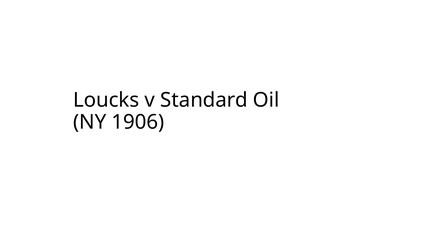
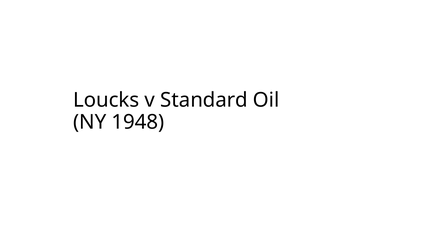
1906: 1906 -> 1948
